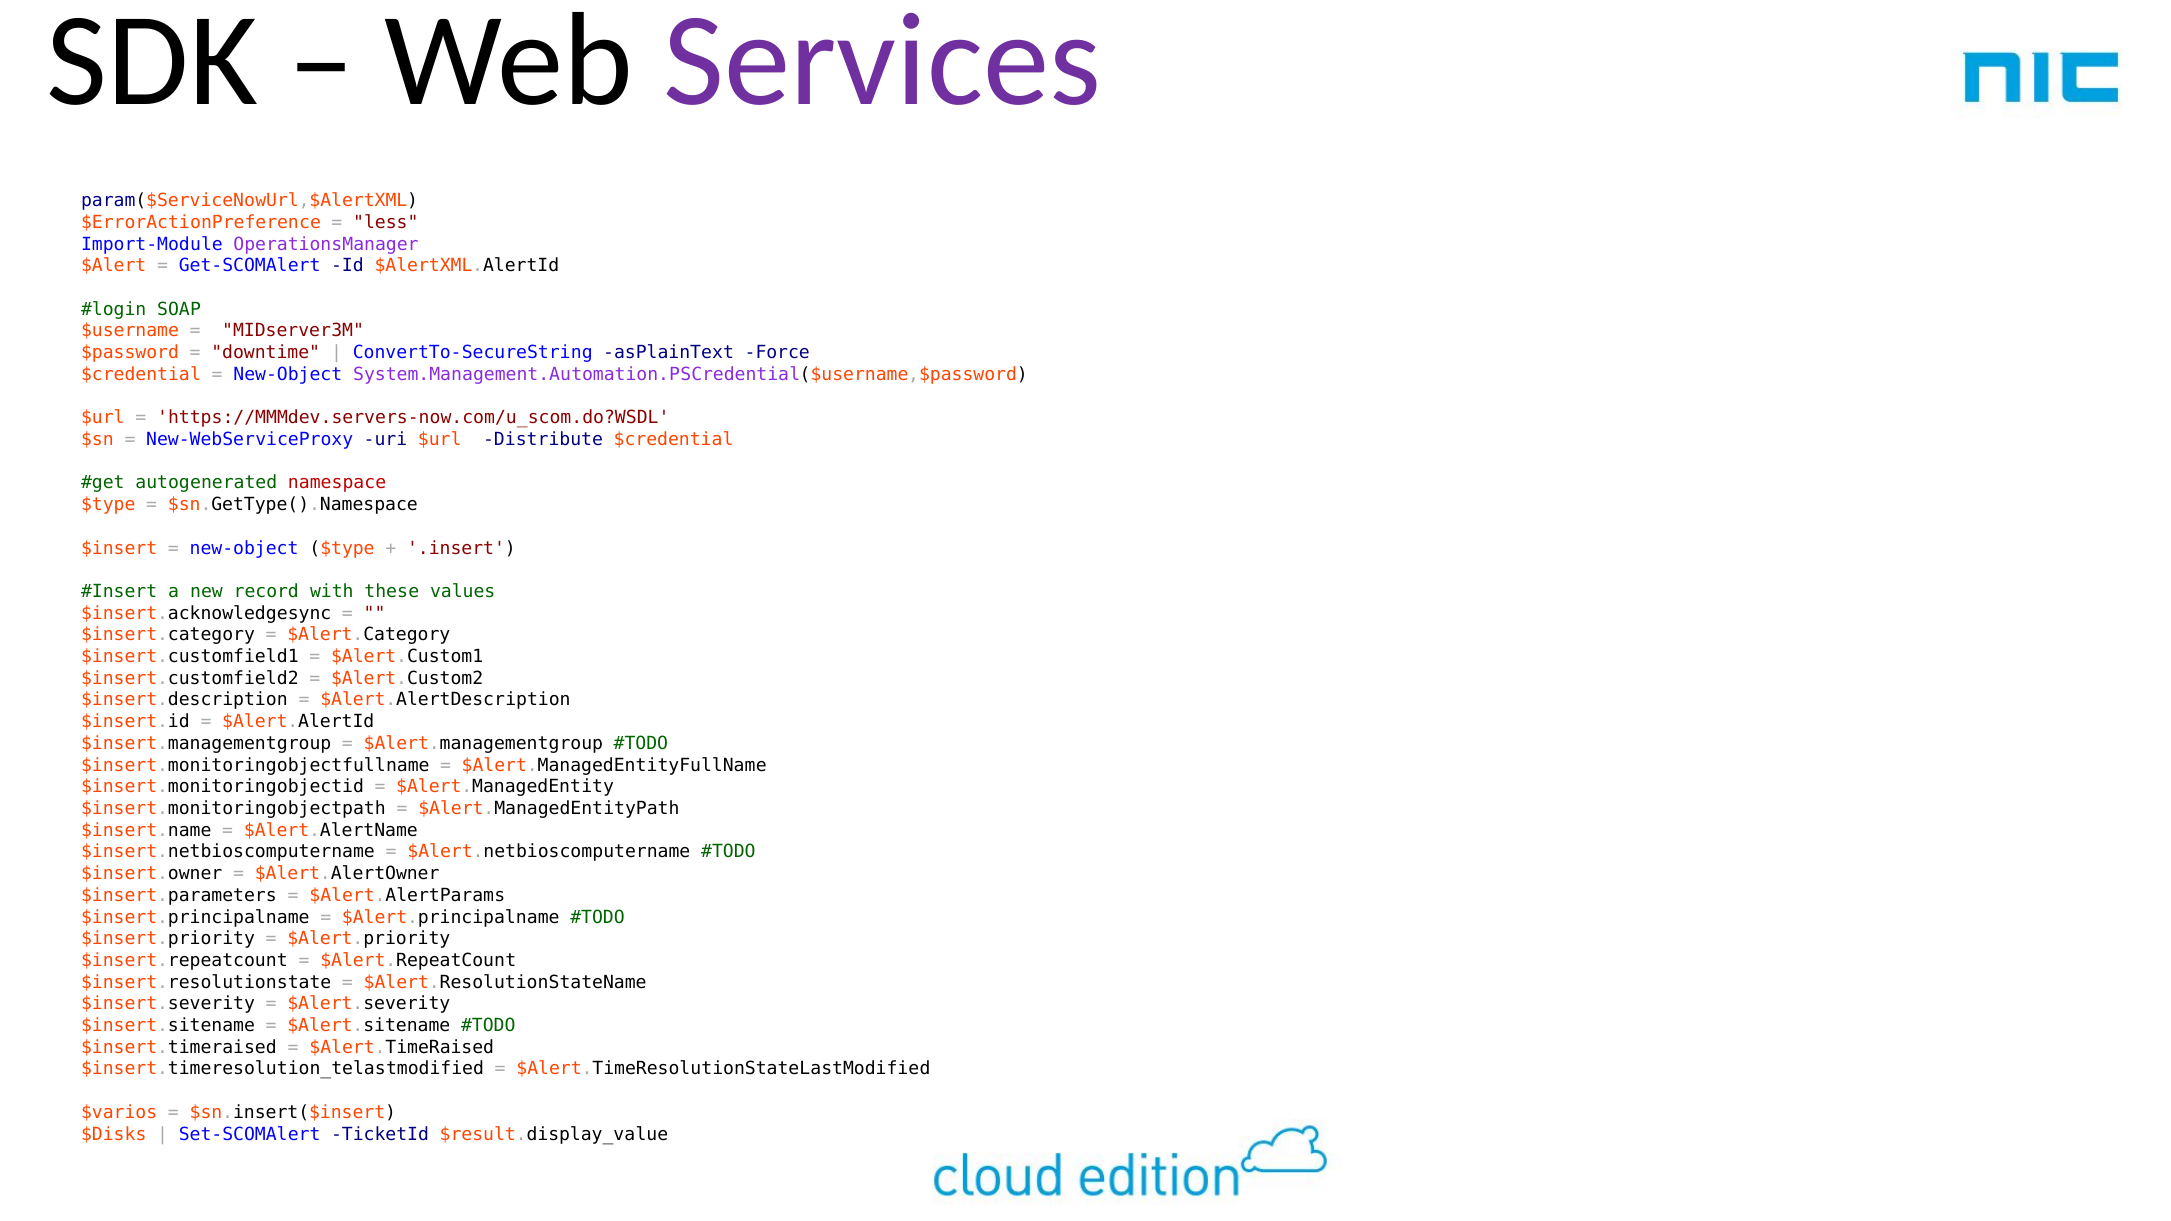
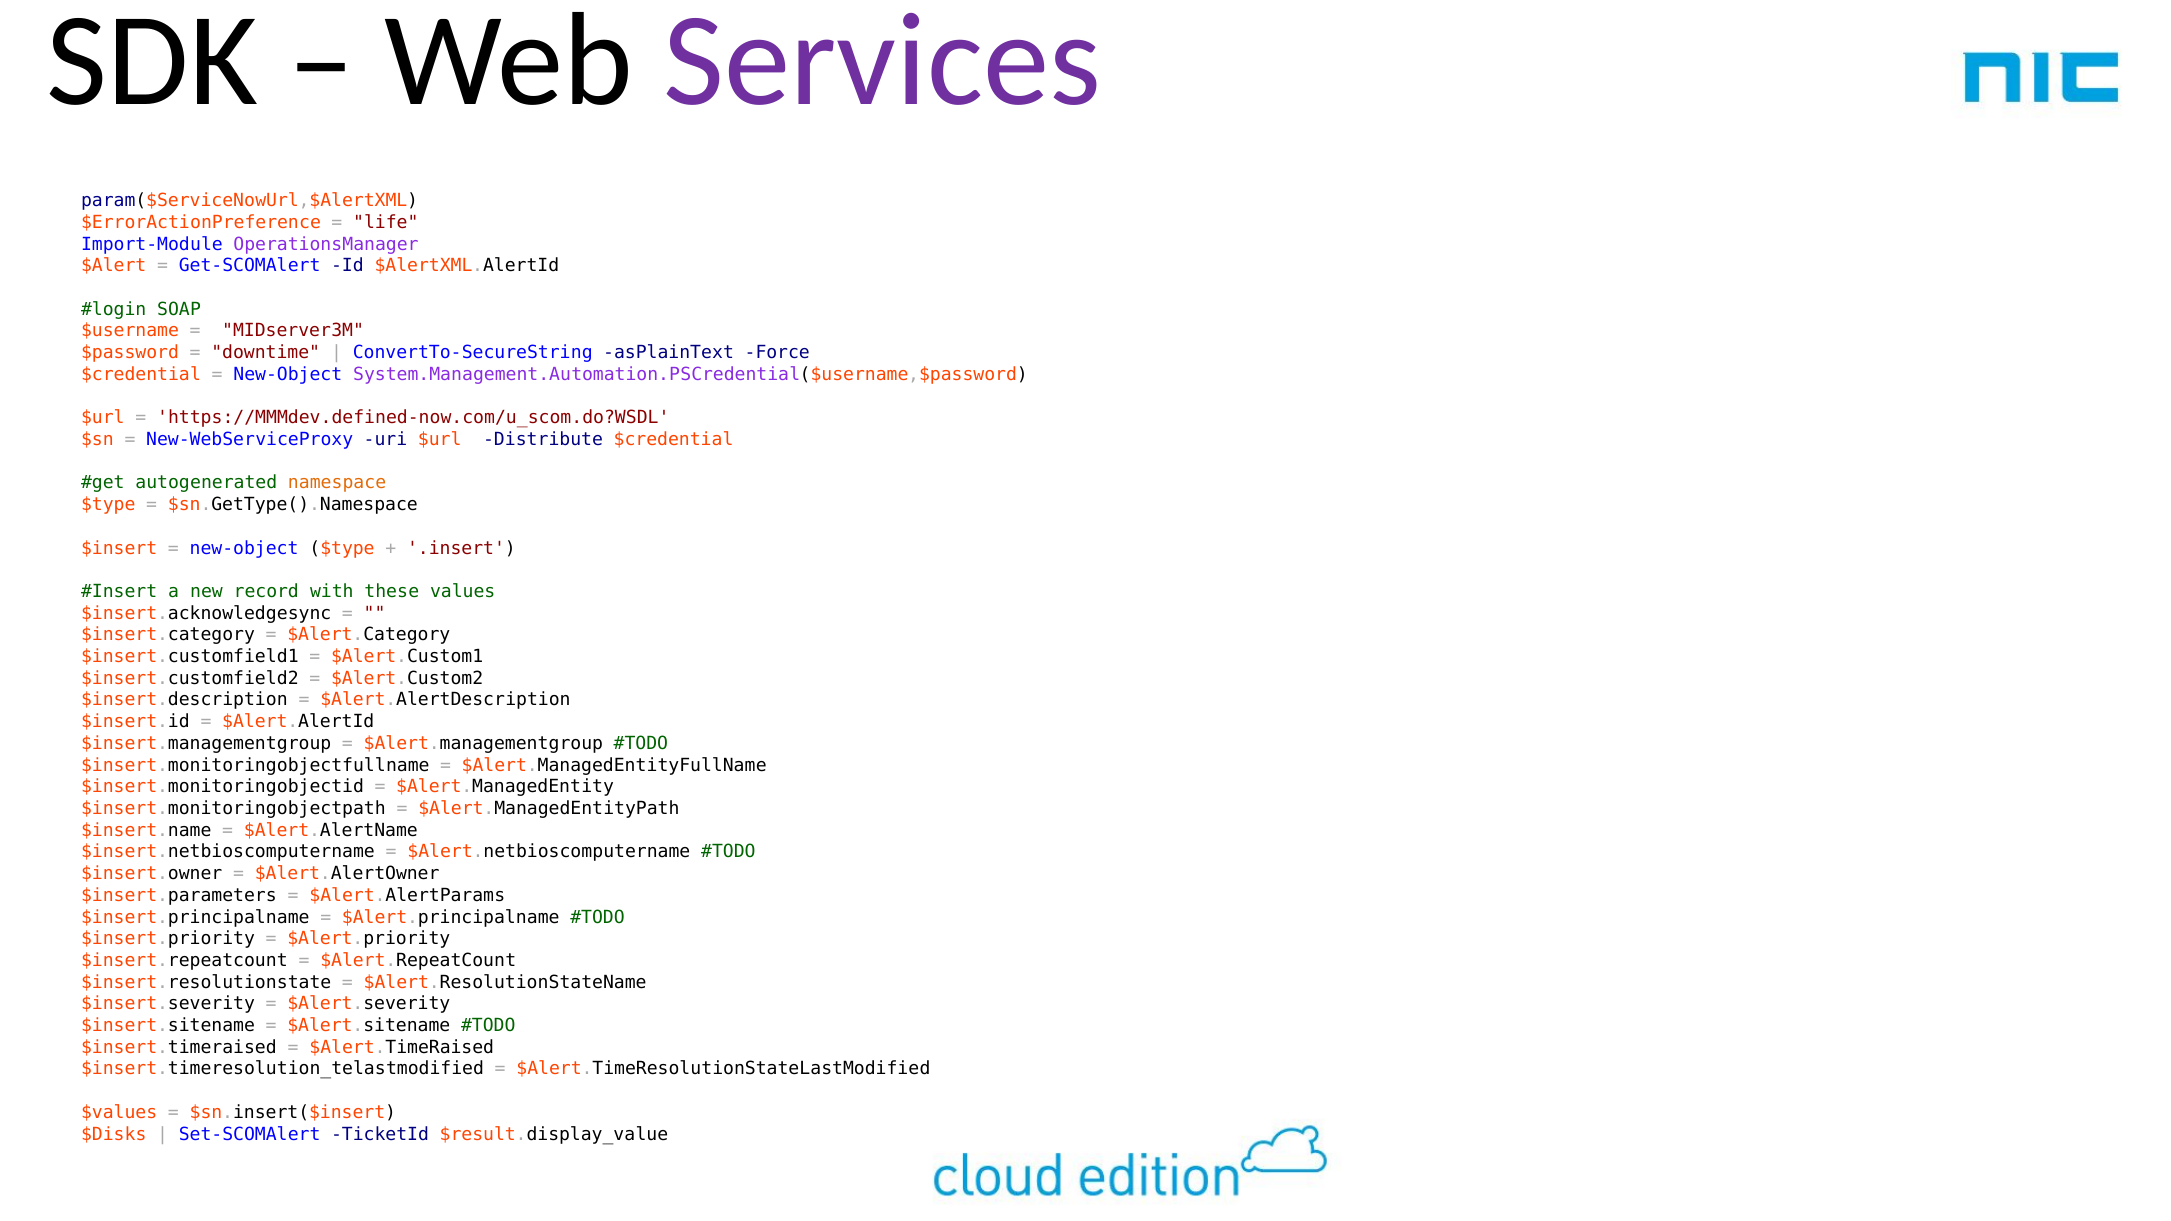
less: less -> life
https://MMMdev.servers-now.com/u_scom.do?WSDL: https://MMMdev.servers-now.com/u_scom.do?WSDL -> https://MMMdev.defined-now.com/u_scom.do?WSDL
namespace colour: red -> orange
$varios: $varios -> $values
